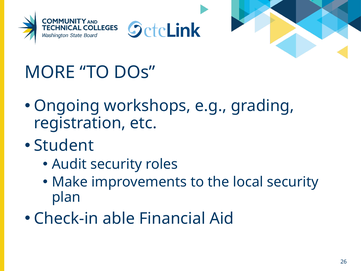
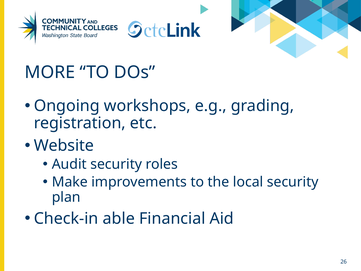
Student: Student -> Website
